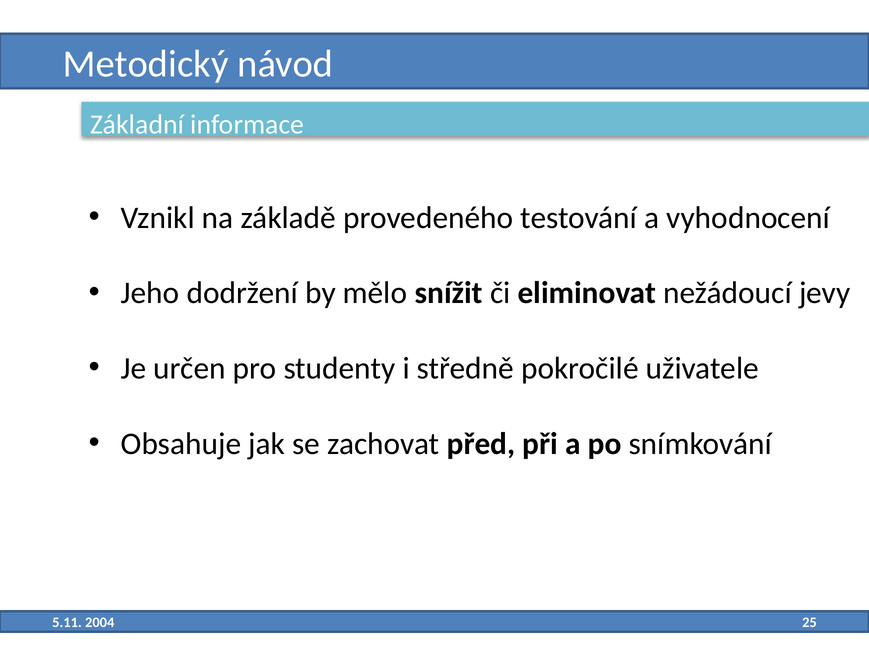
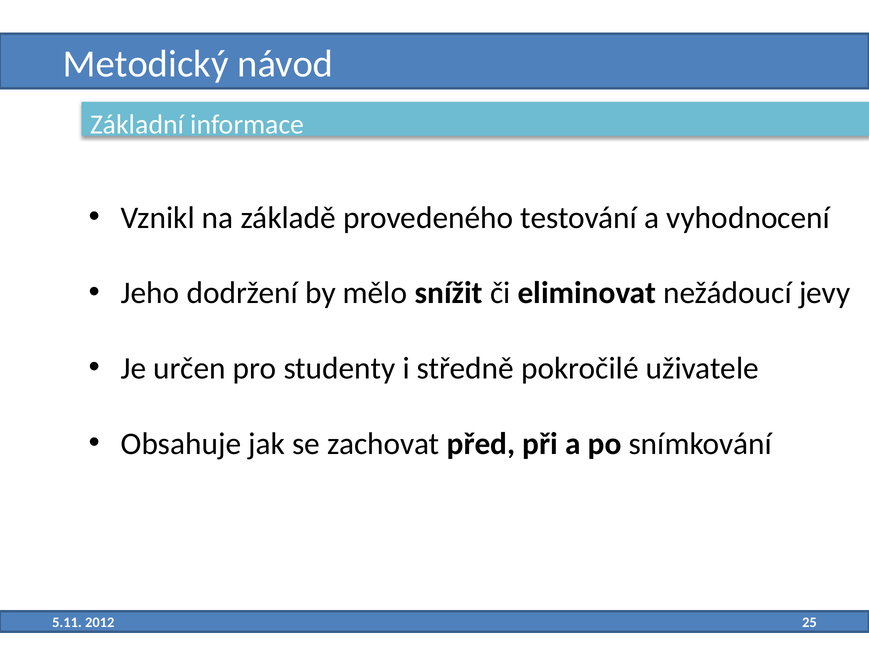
2004: 2004 -> 2012
